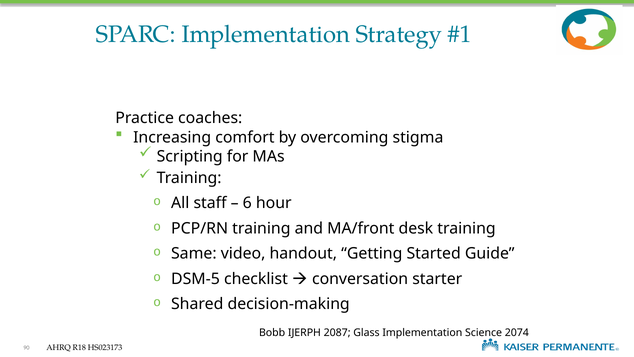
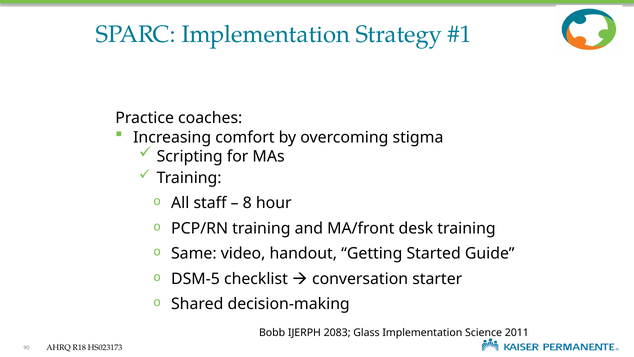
6: 6 -> 8
2087: 2087 -> 2083
2074: 2074 -> 2011
